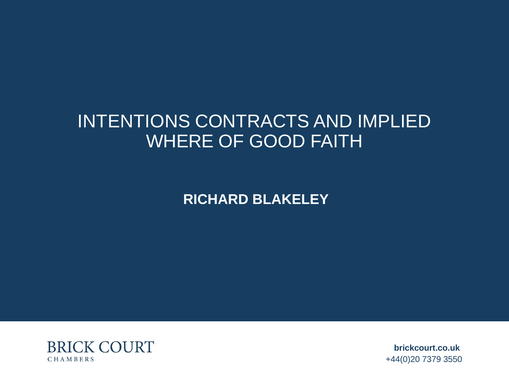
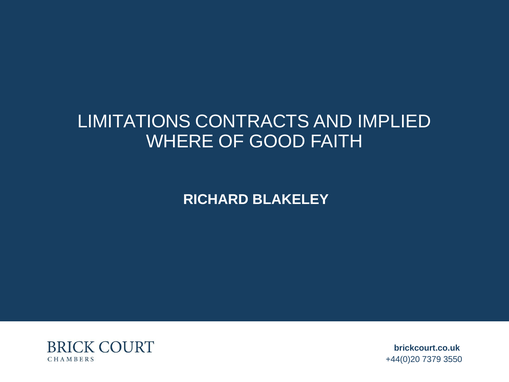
INTENTIONS: INTENTIONS -> LIMITATIONS
